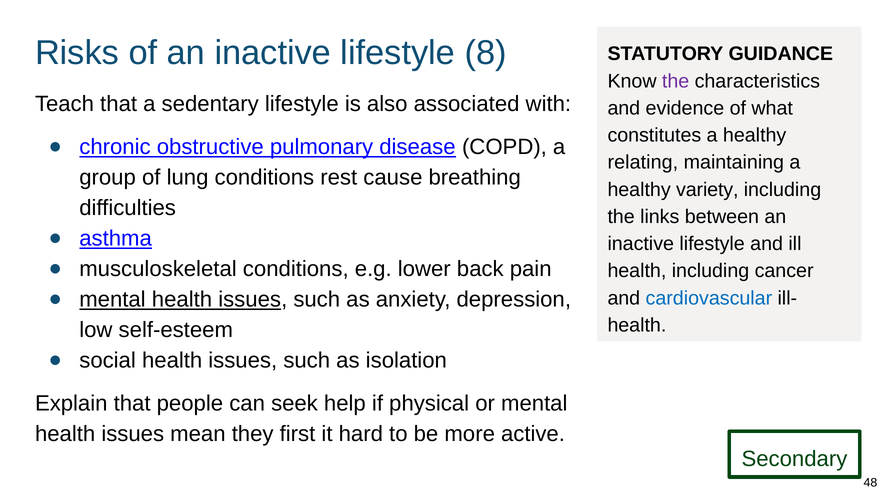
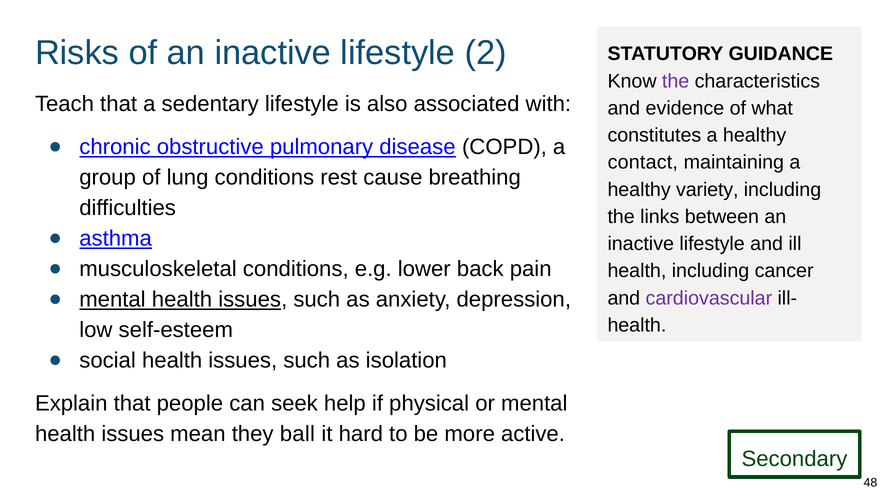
8: 8 -> 2
relating: relating -> contact
cardiovascular colour: blue -> purple
first: first -> ball
